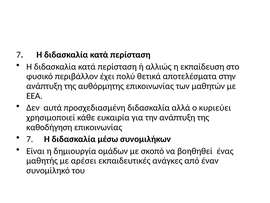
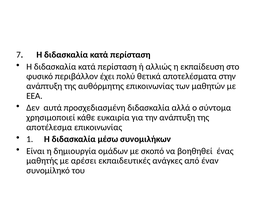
κυριεύει: κυριεύει -> σύντομα
καθοδήγηση: καθοδήγηση -> αποτέλεσμα
7 at (30, 139): 7 -> 1
